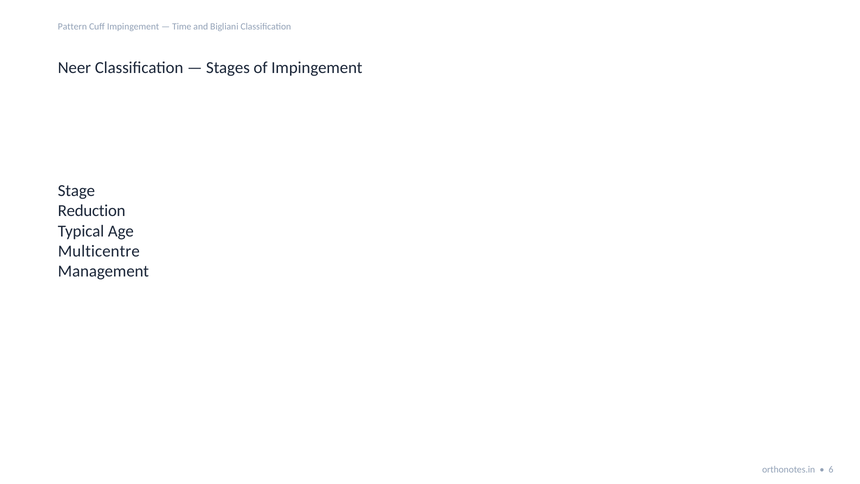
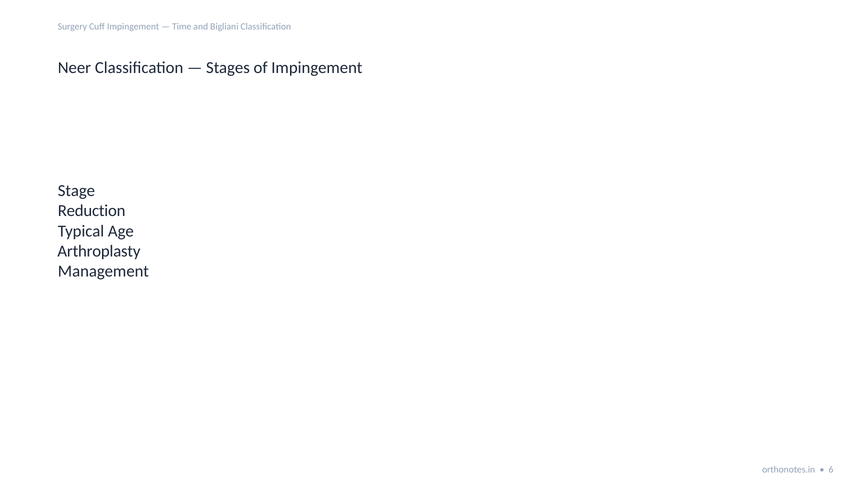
Pattern: Pattern -> Surgery
Multicentre: Multicentre -> Arthroplasty
